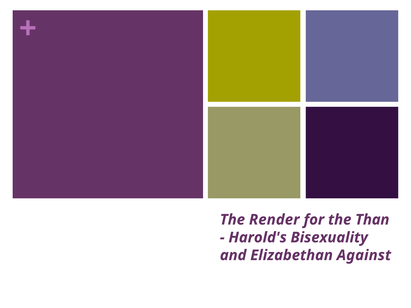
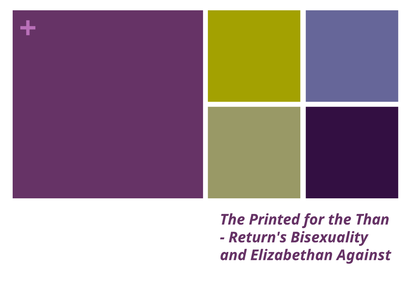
Render: Render -> Printed
Harold's: Harold's -> Return's
